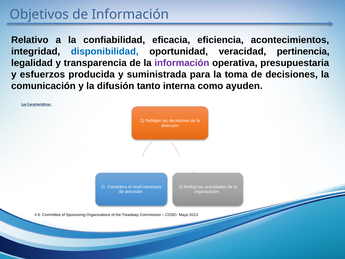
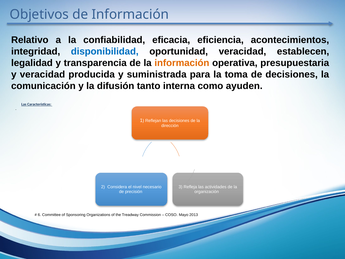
pertinencia: pertinencia -> establecen
información at (182, 63) colour: purple -> orange
y esfuerzos: esfuerzos -> veracidad
